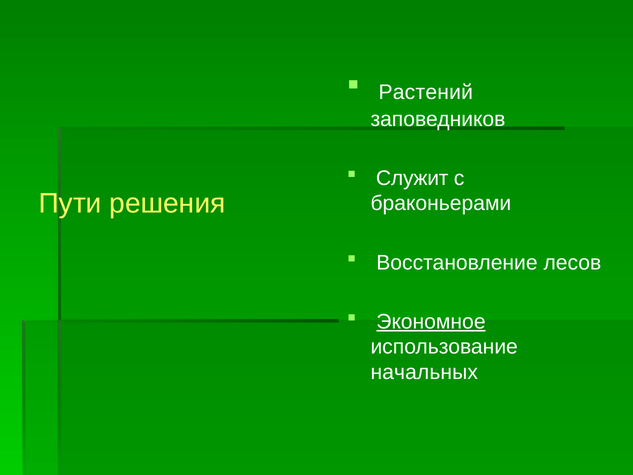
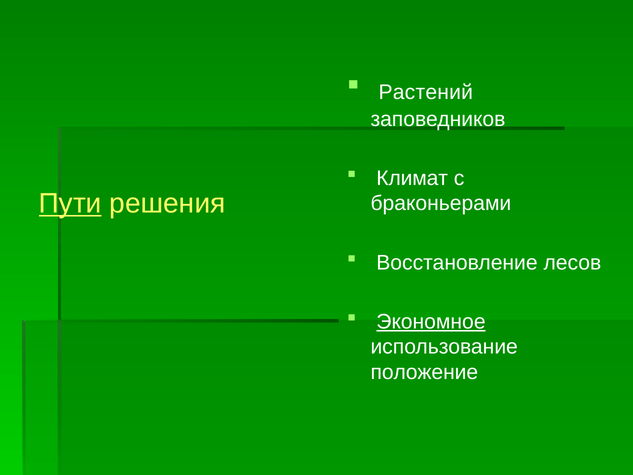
Служит: Служит -> Климат
Пути underline: none -> present
начальных: начальных -> положение
